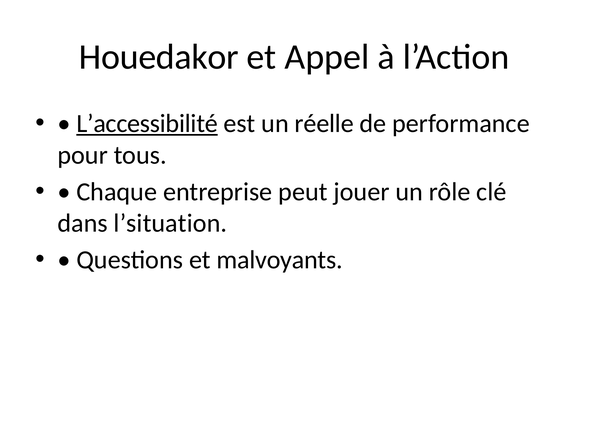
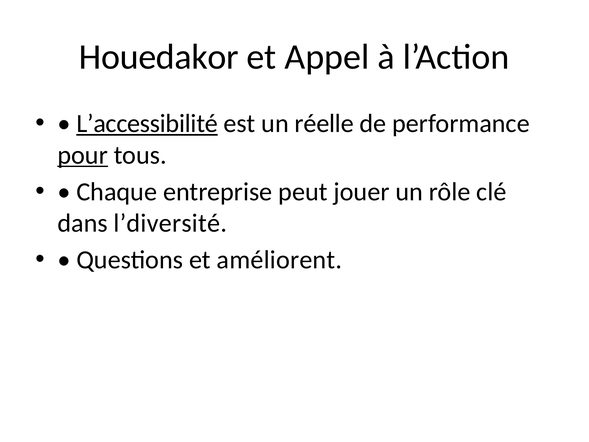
pour underline: none -> present
l’situation: l’situation -> l’diversité
malvoyants: malvoyants -> améliorent
